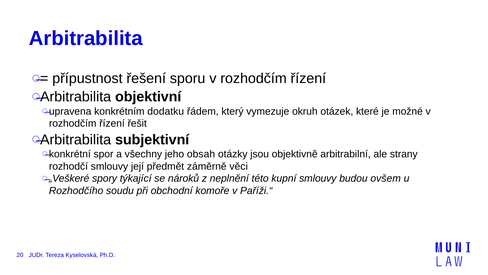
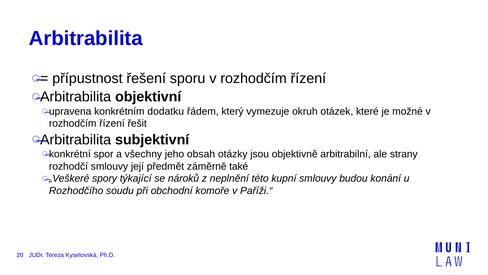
věci: věci -> také
ovšem: ovšem -> konání
